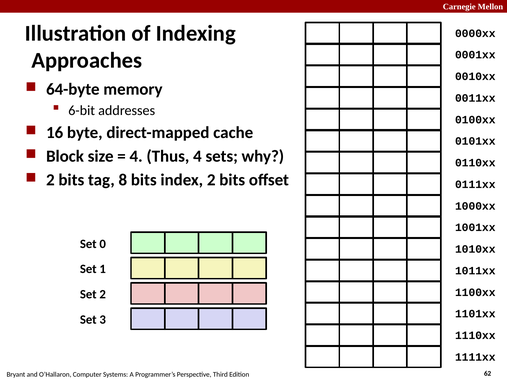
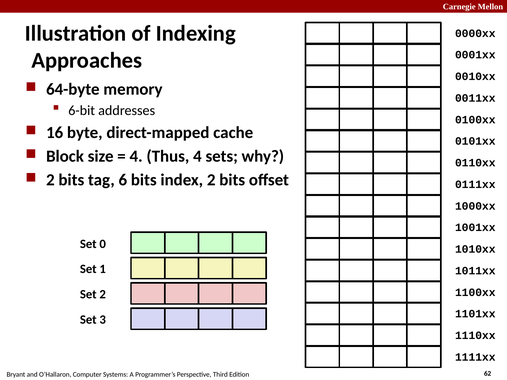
8: 8 -> 6
